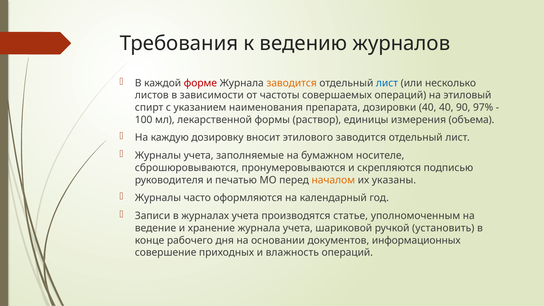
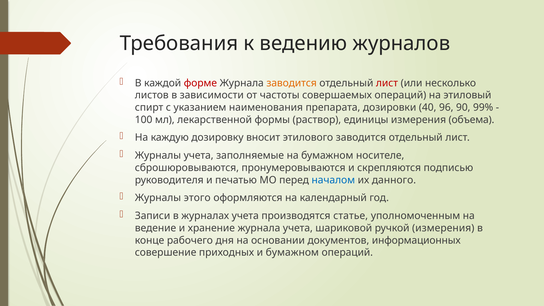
лист at (387, 83) colour: blue -> red
40 40: 40 -> 96
97%: 97% -> 99%
началом colour: orange -> blue
указаны: указаны -> данного
часто: часто -> этого
ручкой установить: установить -> измерения
и влажность: влажность -> бумажном
